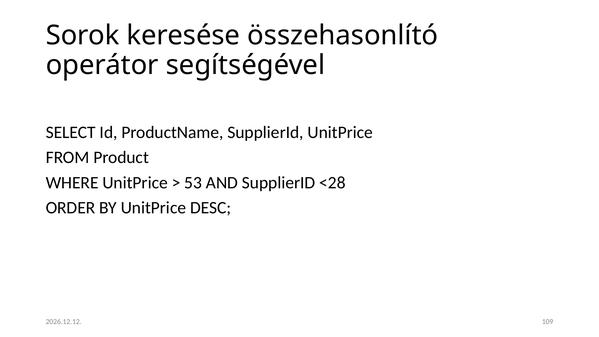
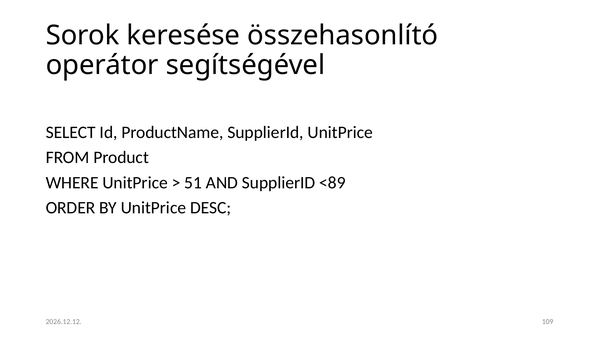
53: 53 -> 51
<28: <28 -> <89
